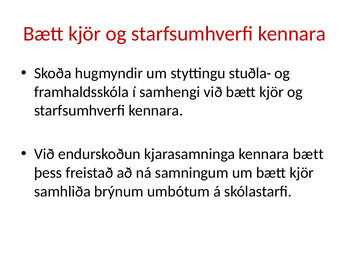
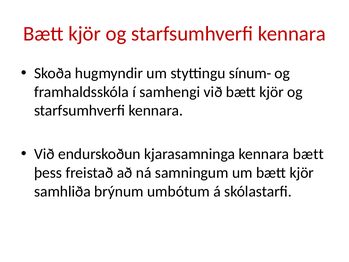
stuðla-: stuðla- -> sínum-
